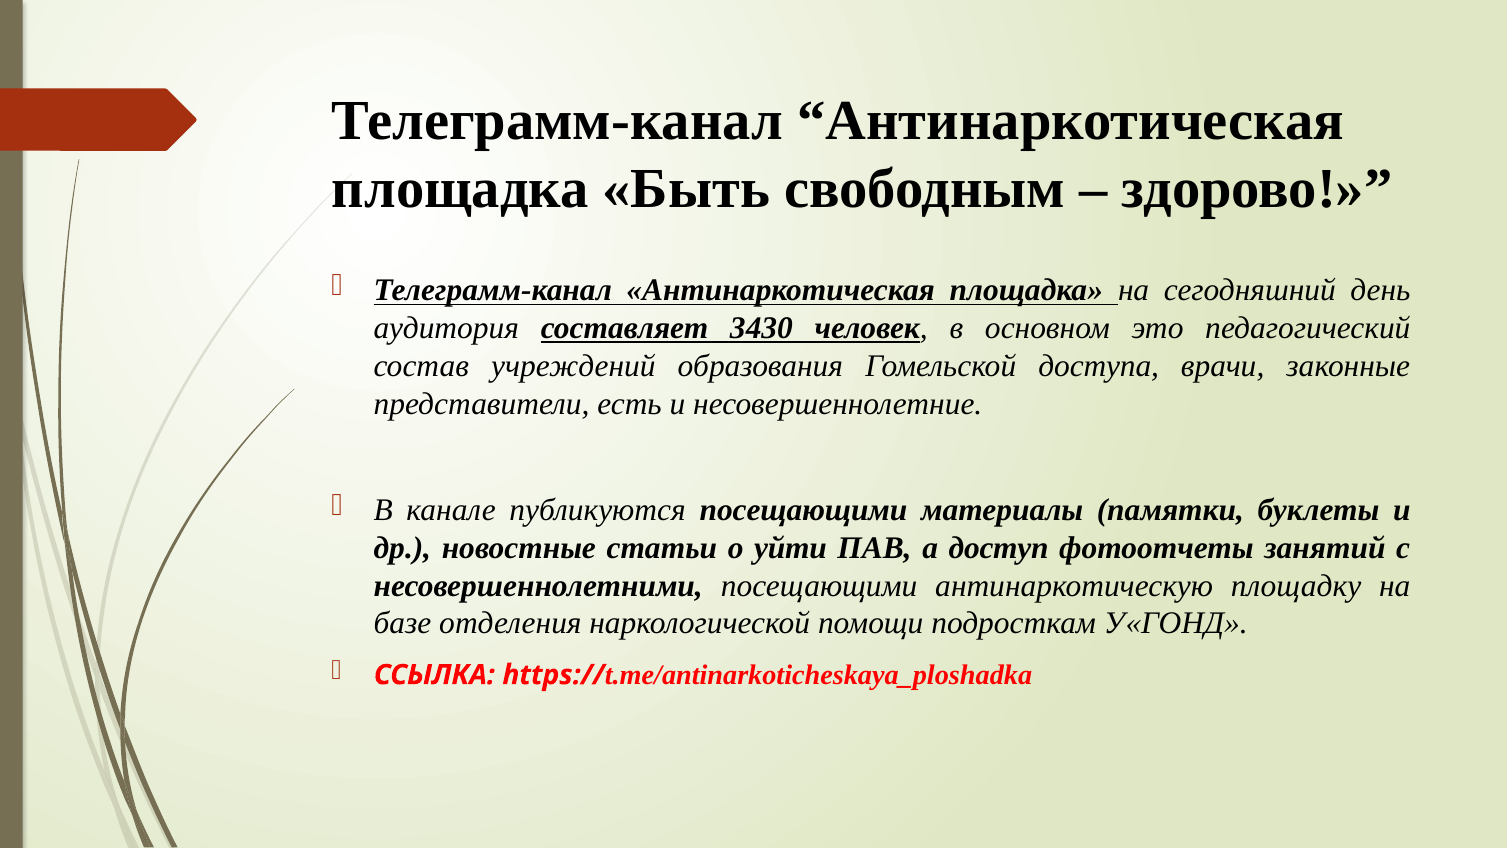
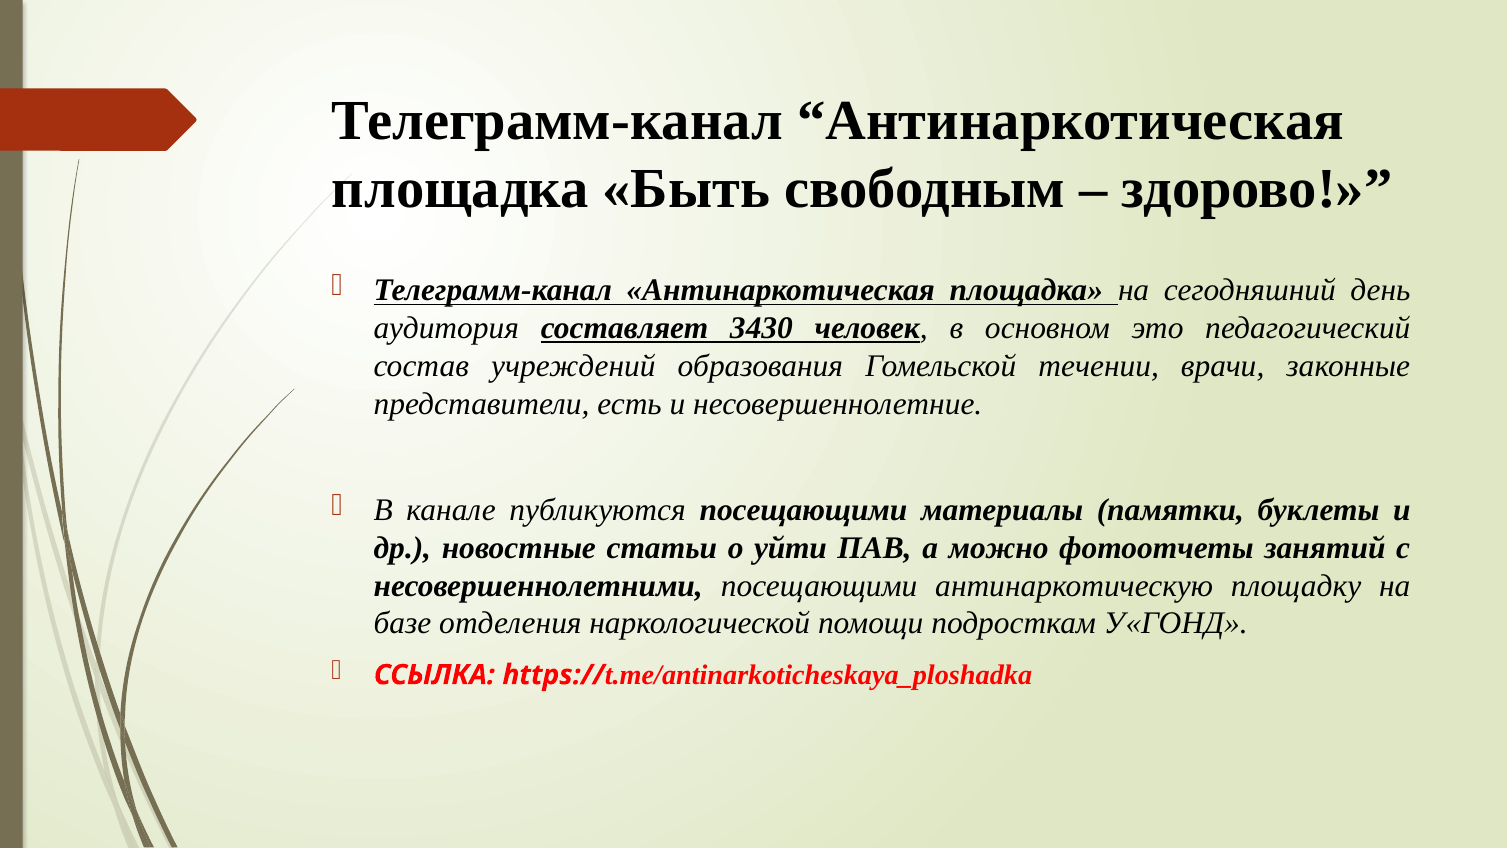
доступа: доступа -> течении
доступ: доступ -> можно
